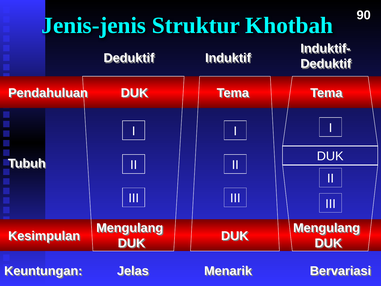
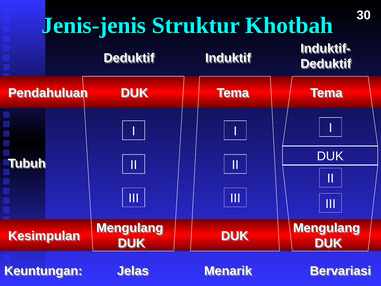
90: 90 -> 30
